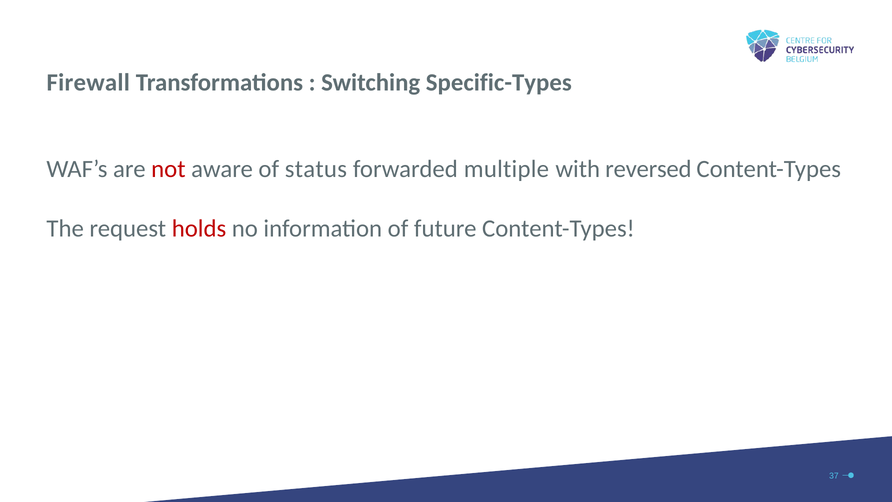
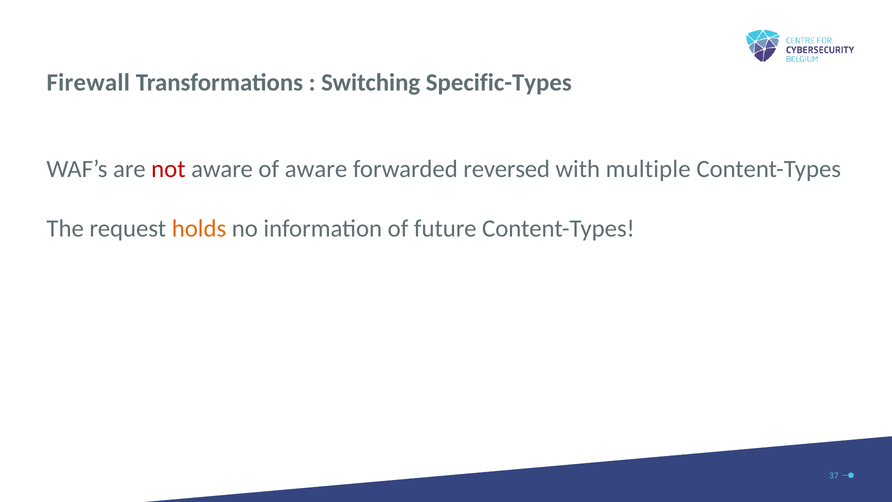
of status: status -> aware
multiple: multiple -> reversed
reversed: reversed -> multiple
holds colour: red -> orange
